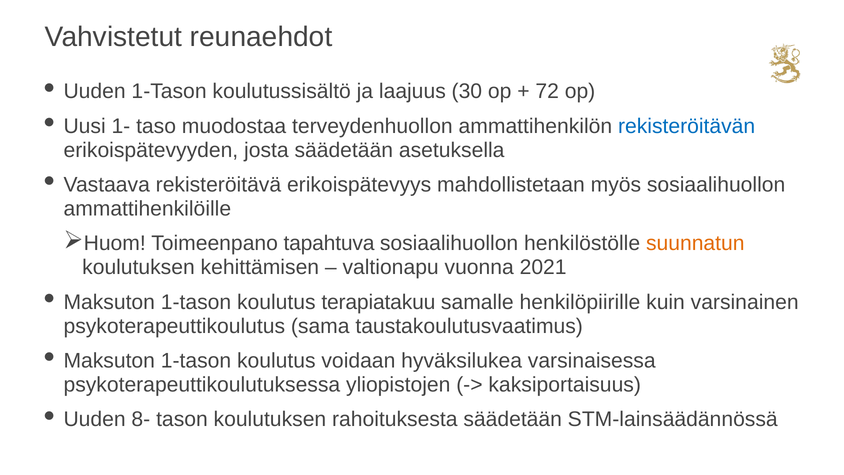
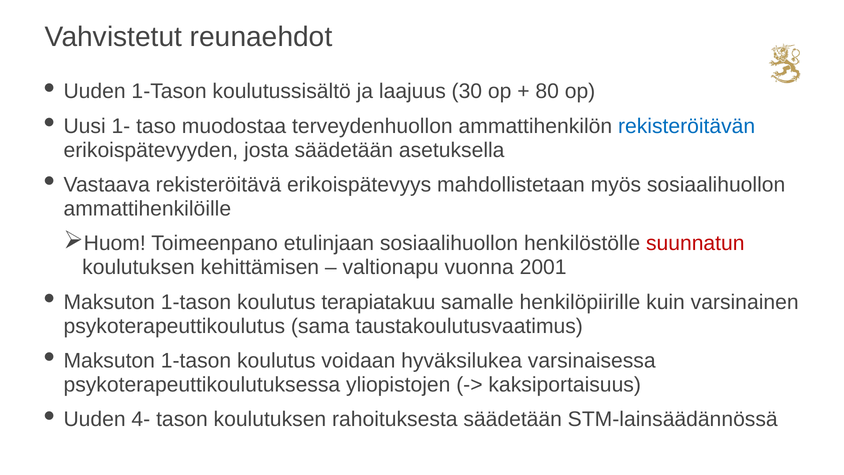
72: 72 -> 80
tapahtuva: tapahtuva -> etulinjaan
suunnatun colour: orange -> red
2021: 2021 -> 2001
8-: 8- -> 4-
